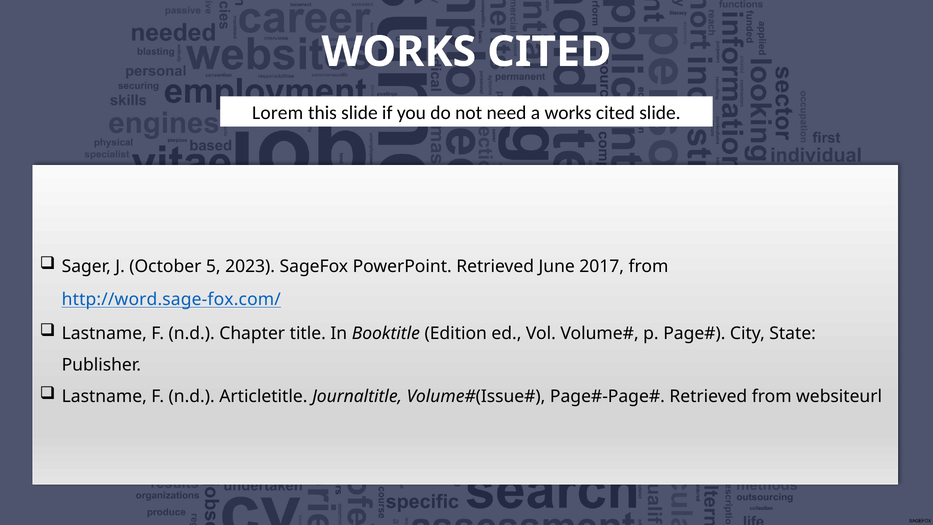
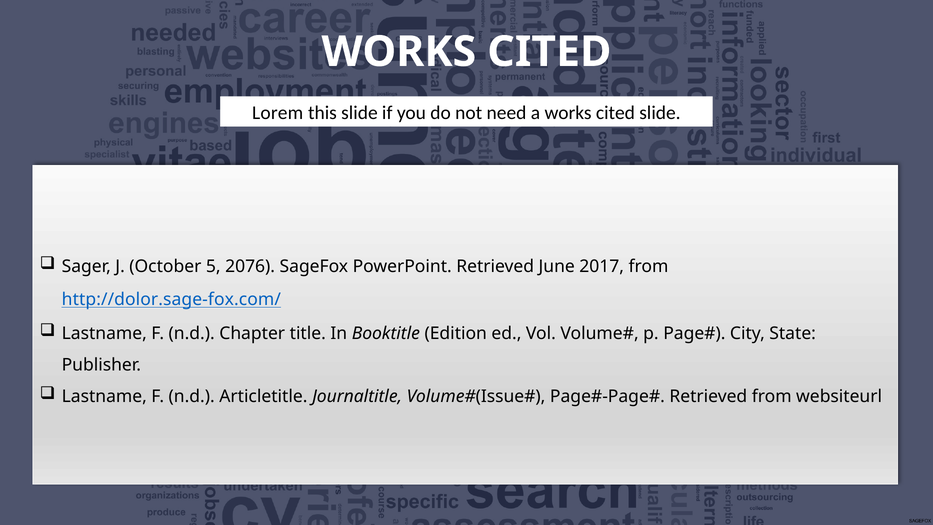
2023: 2023 -> 2076
http://word.sage-fox.com/: http://word.sage-fox.com/ -> http://dolor.sage-fox.com/
